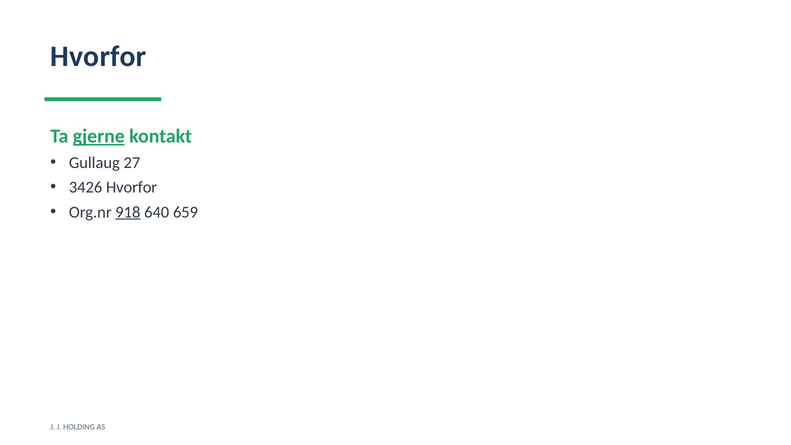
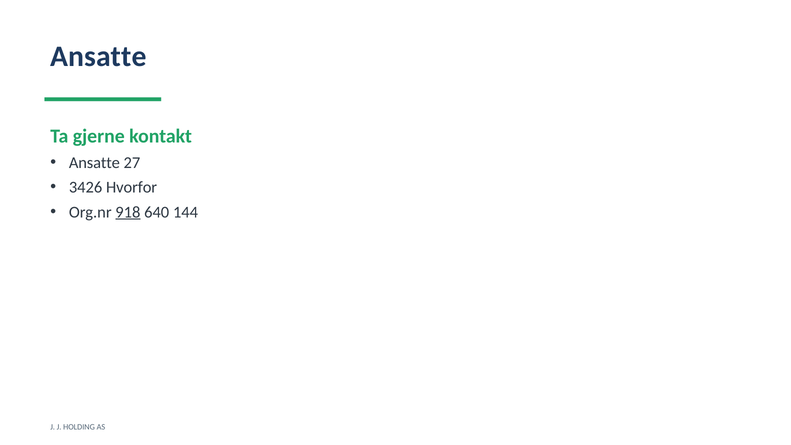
Hvorfor at (98, 56): Hvorfor -> Ansatte
gjerne underline: present -> none
Gullaug at (94, 163): Gullaug -> Ansatte
659: 659 -> 144
